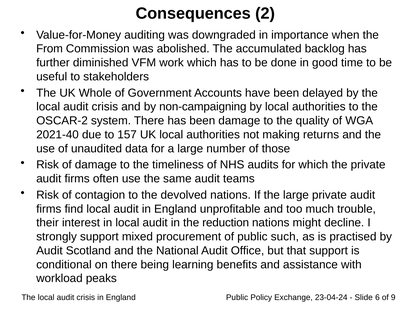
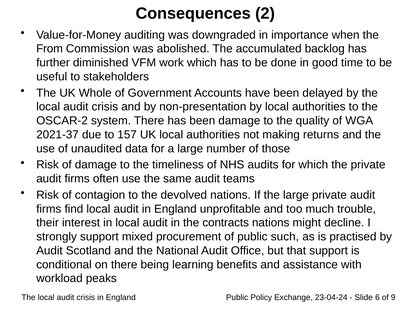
non-campaigning: non-campaigning -> non-presentation
2021-40: 2021-40 -> 2021-37
reduction: reduction -> contracts
